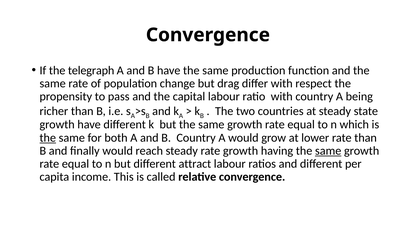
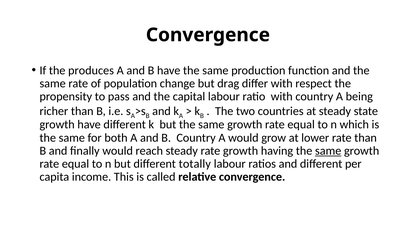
telegraph: telegraph -> produces
the at (48, 138) underline: present -> none
attract: attract -> totally
